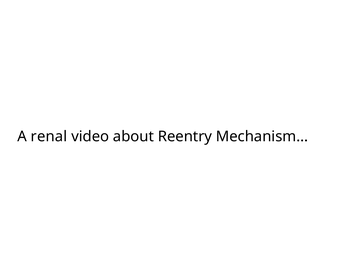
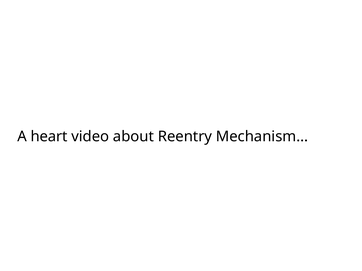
renal: renal -> heart
